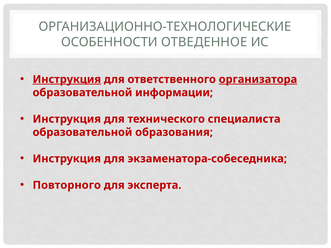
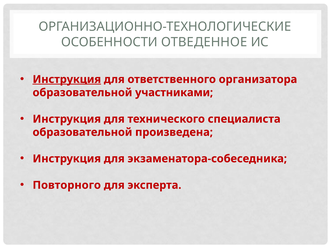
организатора underline: present -> none
информации: информации -> участниками
образования: образования -> произведена
